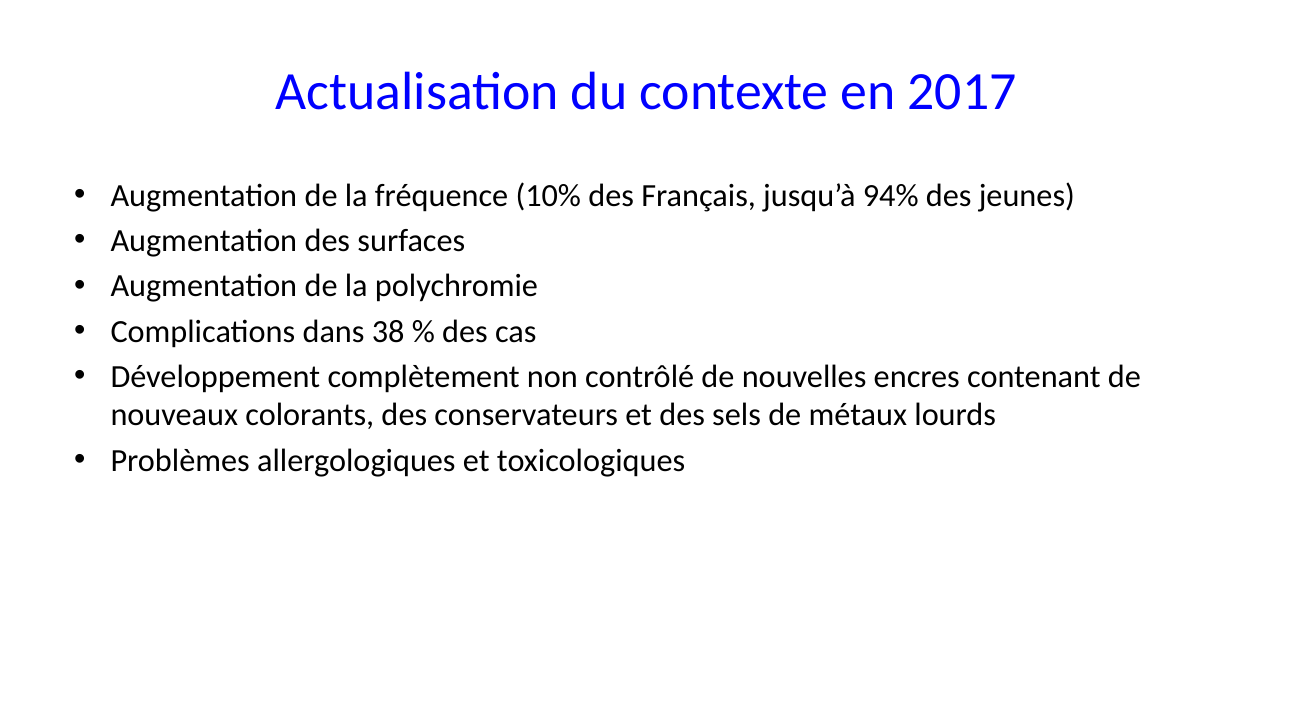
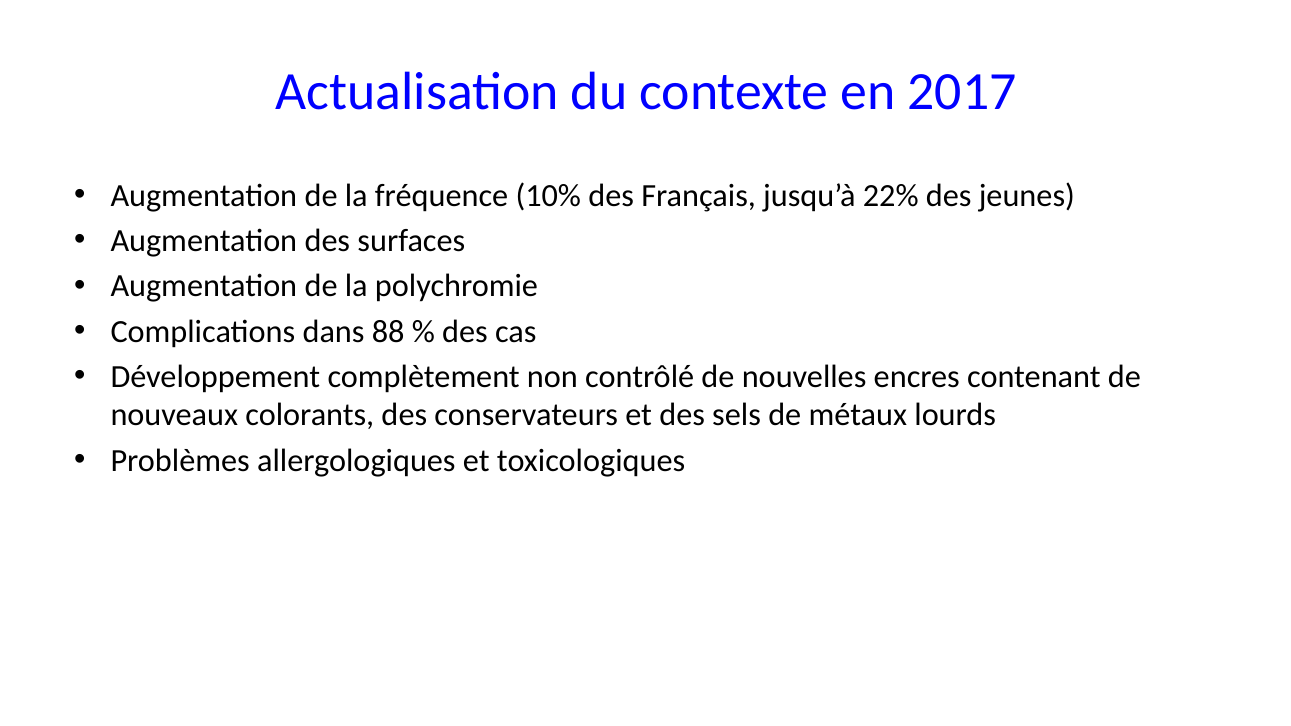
94%: 94% -> 22%
38: 38 -> 88
